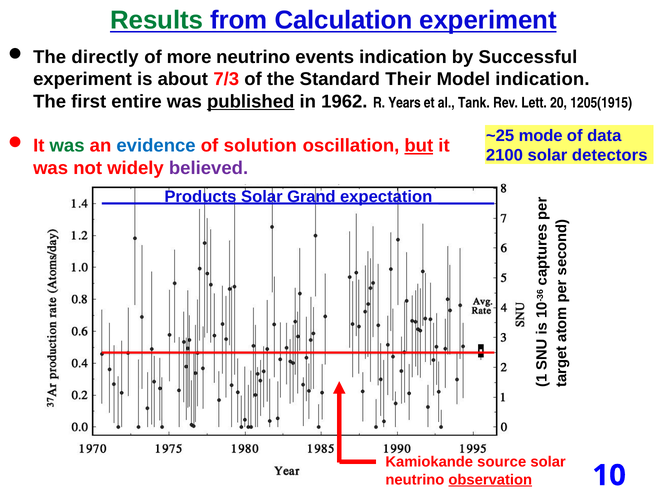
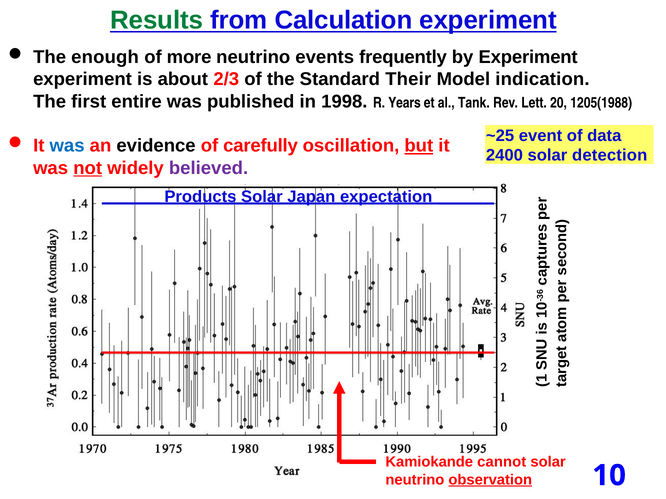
directly: directly -> enough
events indication: indication -> frequently
by Successful: Successful -> Experiment
7/3: 7/3 -> 2/3
published underline: present -> none
1962: 1962 -> 1998
1205(1915: 1205(1915 -> 1205(1988
mode: mode -> event
was at (67, 146) colour: green -> blue
evidence colour: blue -> black
solution: solution -> carefully
2100: 2100 -> 2400
detectors: detectors -> detection
not underline: none -> present
Grand: Grand -> Japan
source: source -> cannot
